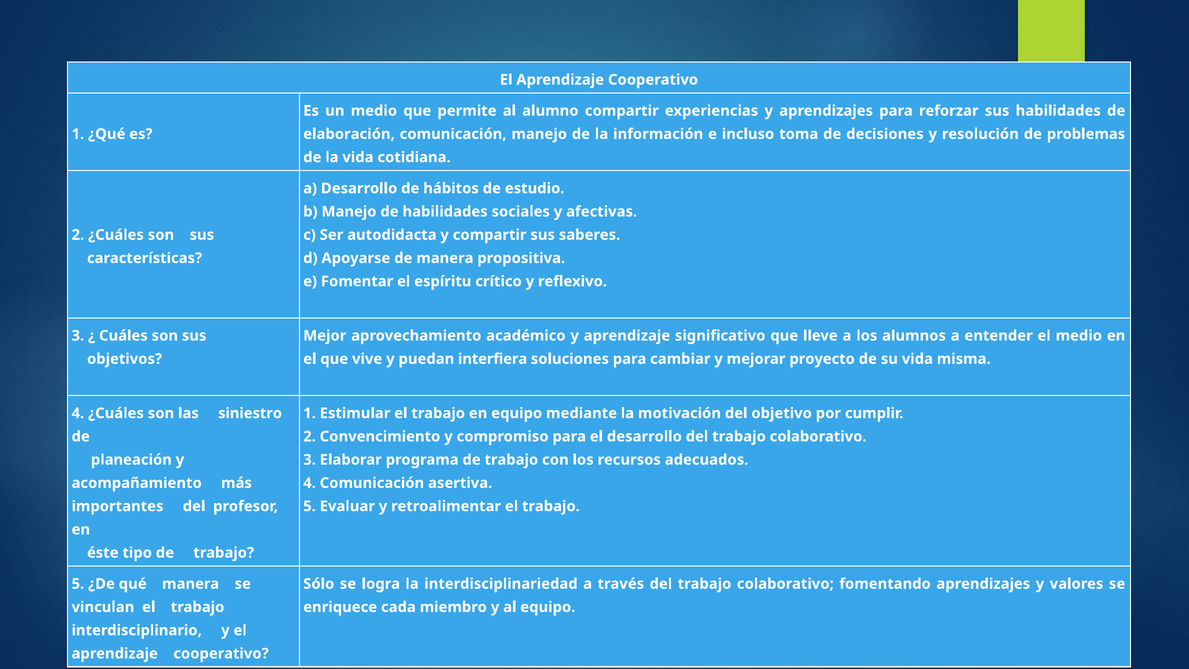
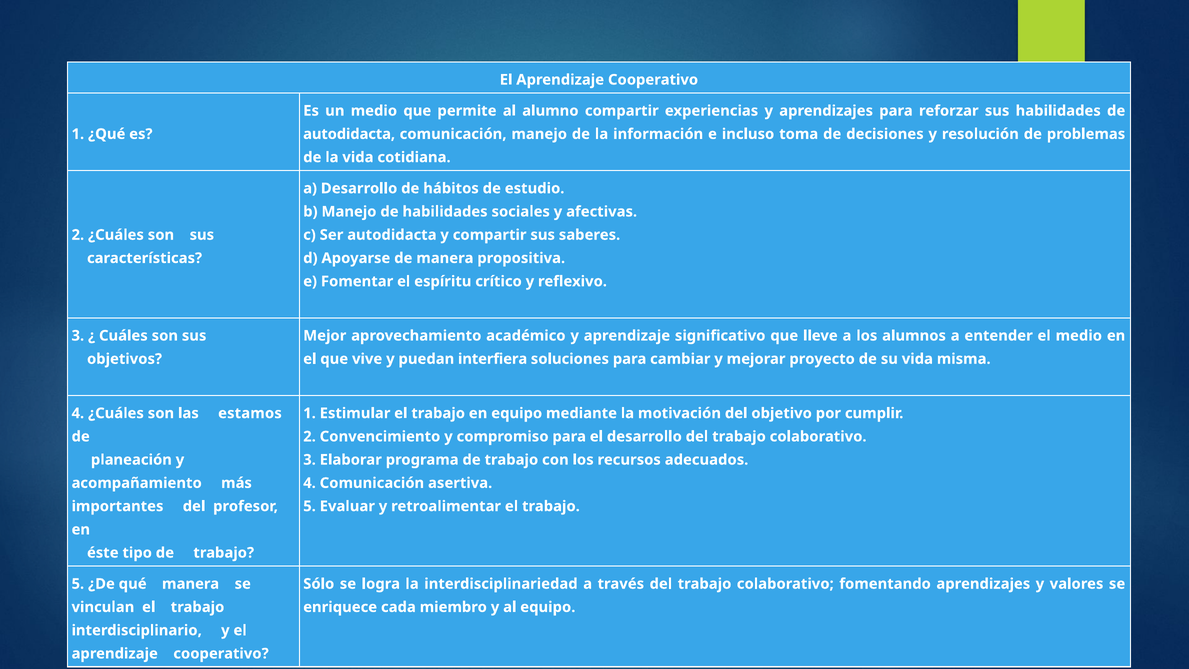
elaboración at (349, 134): elaboración -> autodidacta
siniestro: siniestro -> estamos
